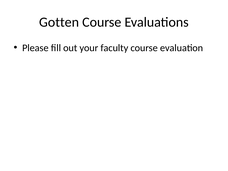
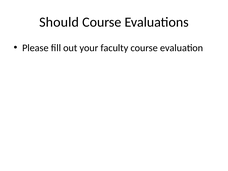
Gotten: Gotten -> Should
